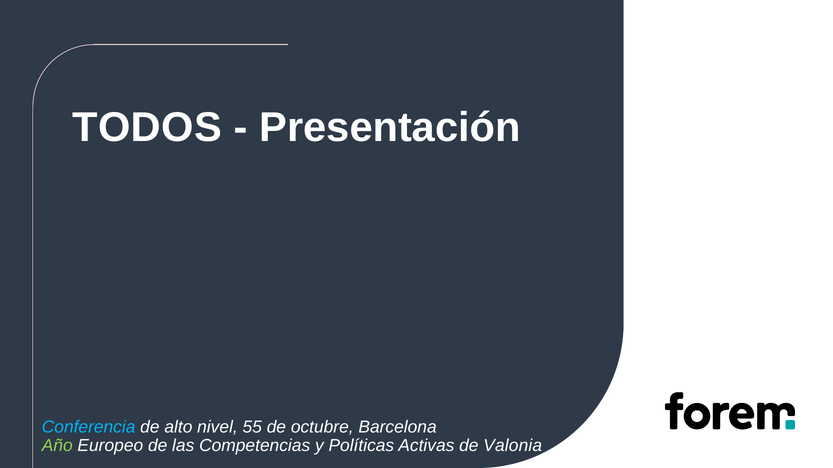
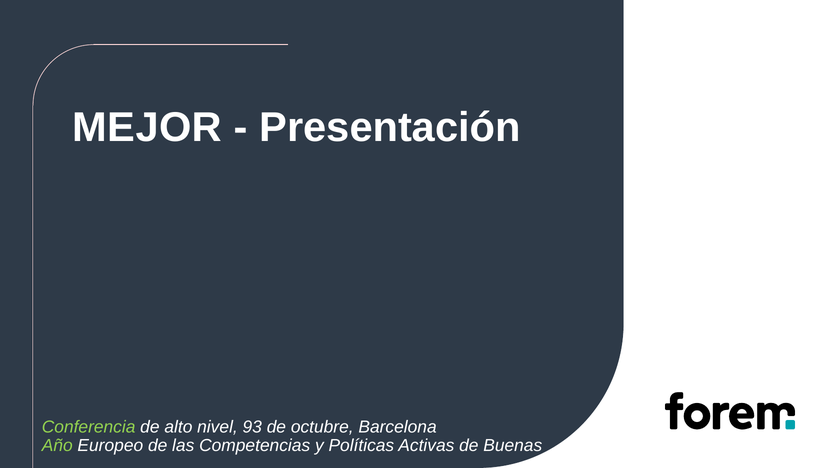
TODOS: TODOS -> MEJOR
Conferencia colour: light blue -> light green
55: 55 -> 93
Valonia: Valonia -> Buenas
